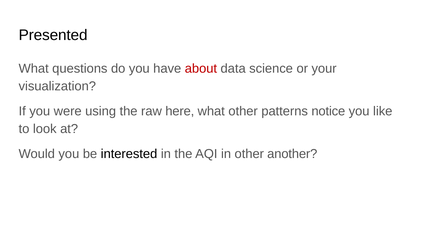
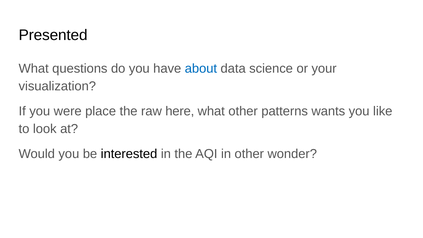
about colour: red -> blue
using: using -> place
notice: notice -> wants
another: another -> wonder
